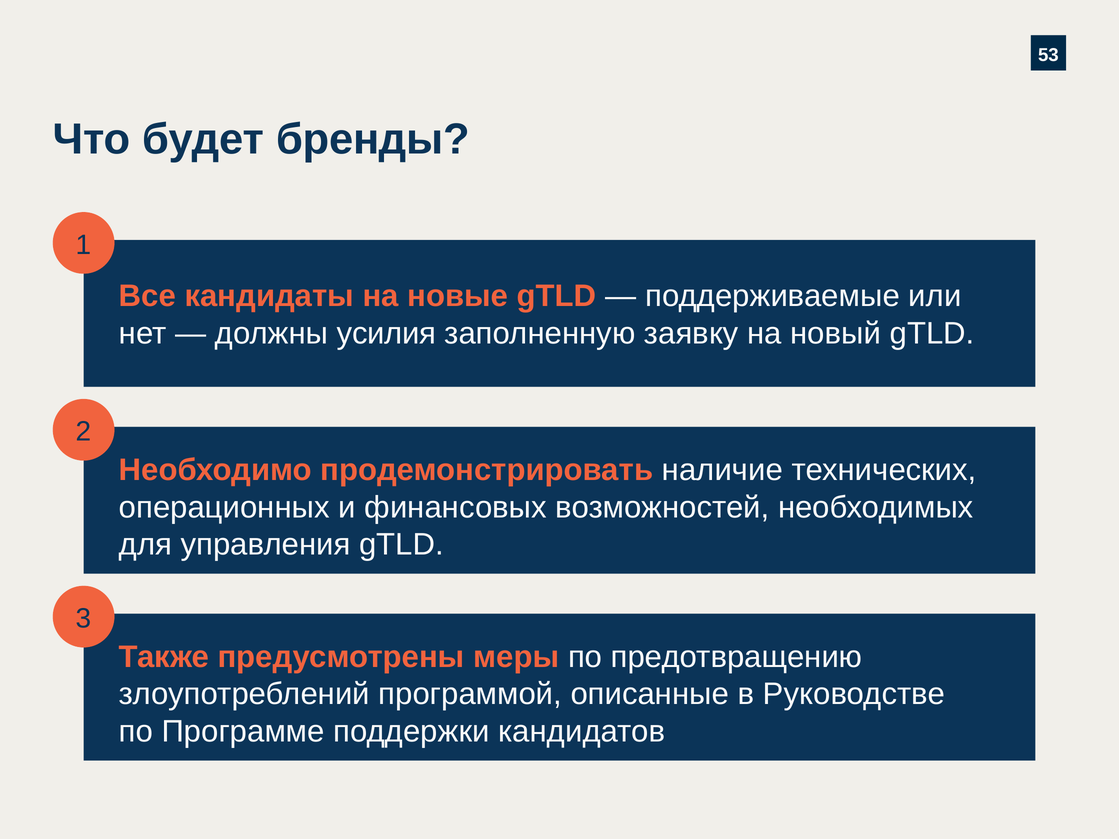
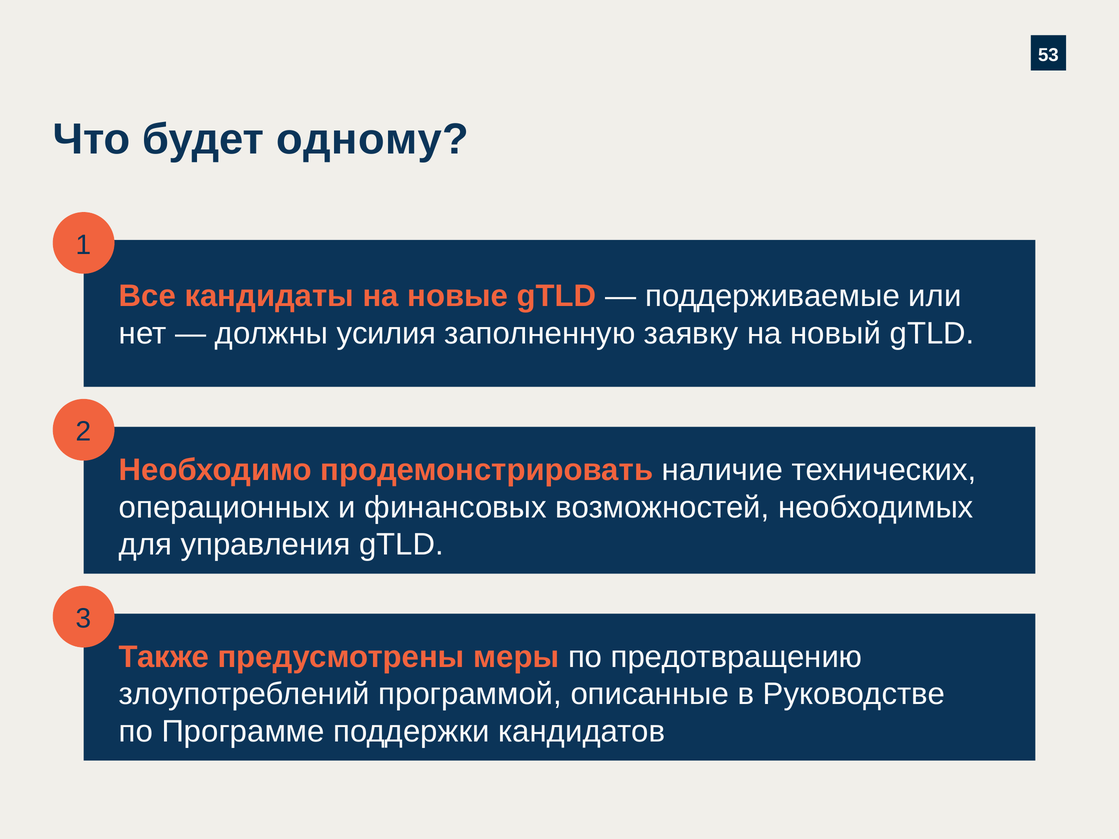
бренды: бренды -> одному
